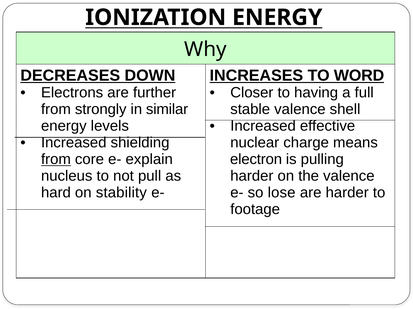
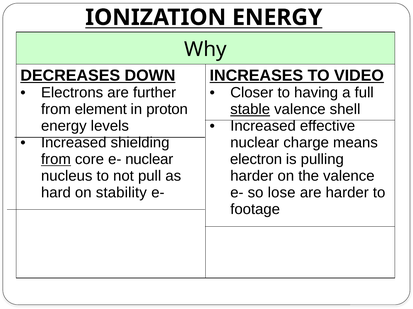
WORD: WORD -> VIDEO
strongly: strongly -> element
similar: similar -> proton
stable underline: none -> present
e- explain: explain -> nuclear
